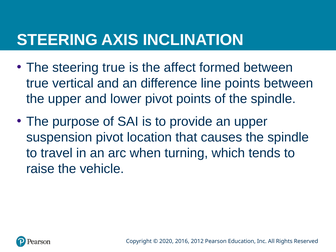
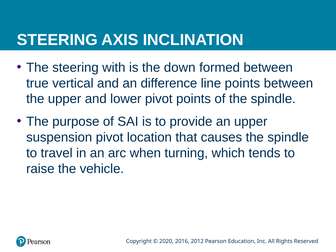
steering true: true -> with
affect: affect -> down
